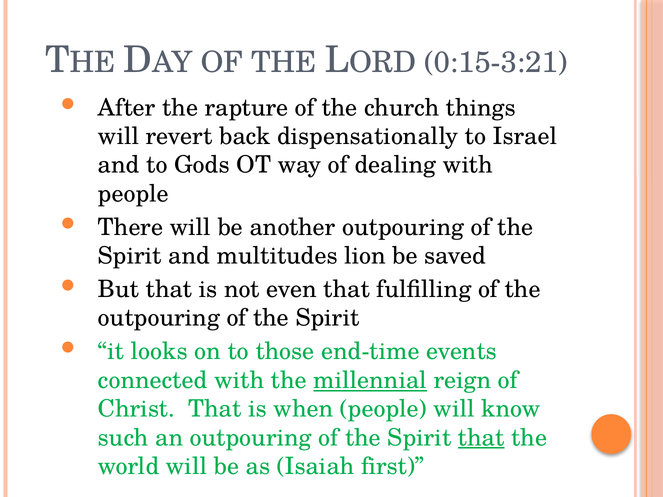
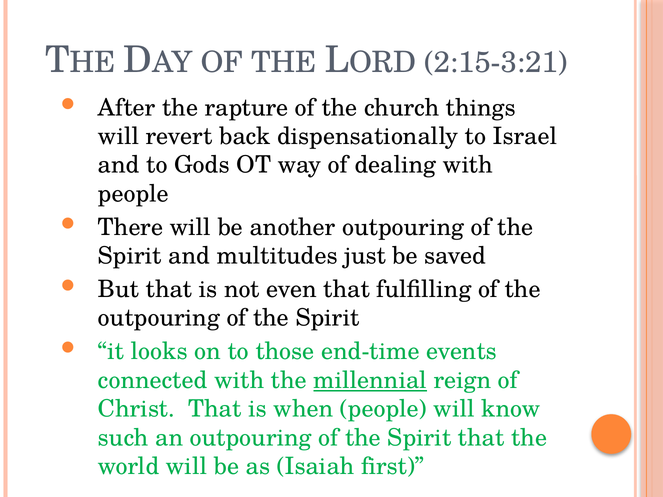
0:15-3:21: 0:15-3:21 -> 2:15-3:21
lion: lion -> just
that at (481, 438) underline: present -> none
